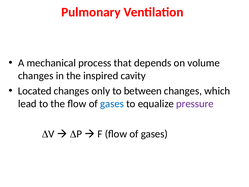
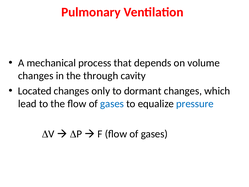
inspired: inspired -> through
between: between -> dormant
pressure colour: purple -> blue
